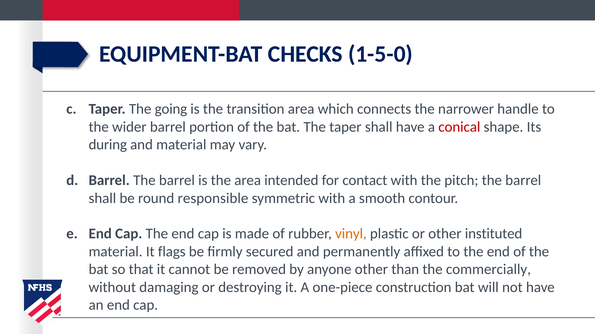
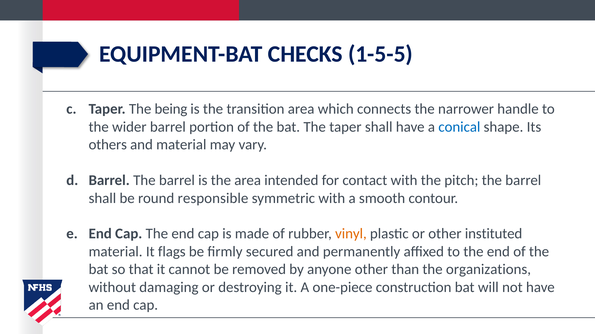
1-5-0: 1-5-0 -> 1-5-5
going: going -> being
conical colour: red -> blue
during: during -> others
commercially: commercially -> organizations
